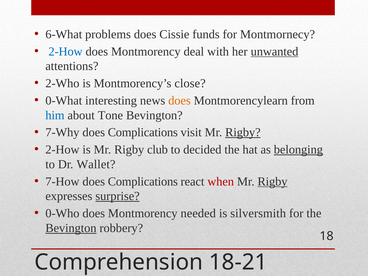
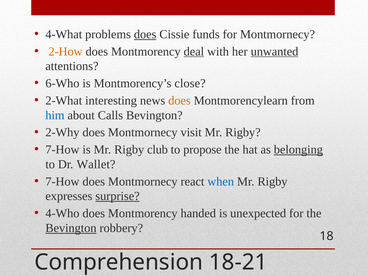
6-What: 6-What -> 4-What
does at (145, 34) underline: none -> present
2-How at (66, 51) colour: blue -> orange
deal underline: none -> present
2-Who: 2-Who -> 6-Who
0-What: 0-What -> 2-What
Tone: Tone -> Calls
7-Why: 7-Why -> 2-Why
Complications at (143, 132): Complications -> Montmornecy
Rigby at (243, 132) underline: present -> none
2-How at (62, 150): 2-How -> 7-How
decided: decided -> propose
7-How does Complications: Complications -> Montmornecy
when colour: red -> blue
Rigby at (273, 181) underline: present -> none
0-Who: 0-Who -> 4-Who
needed: needed -> handed
silversmith: silversmith -> unexpected
